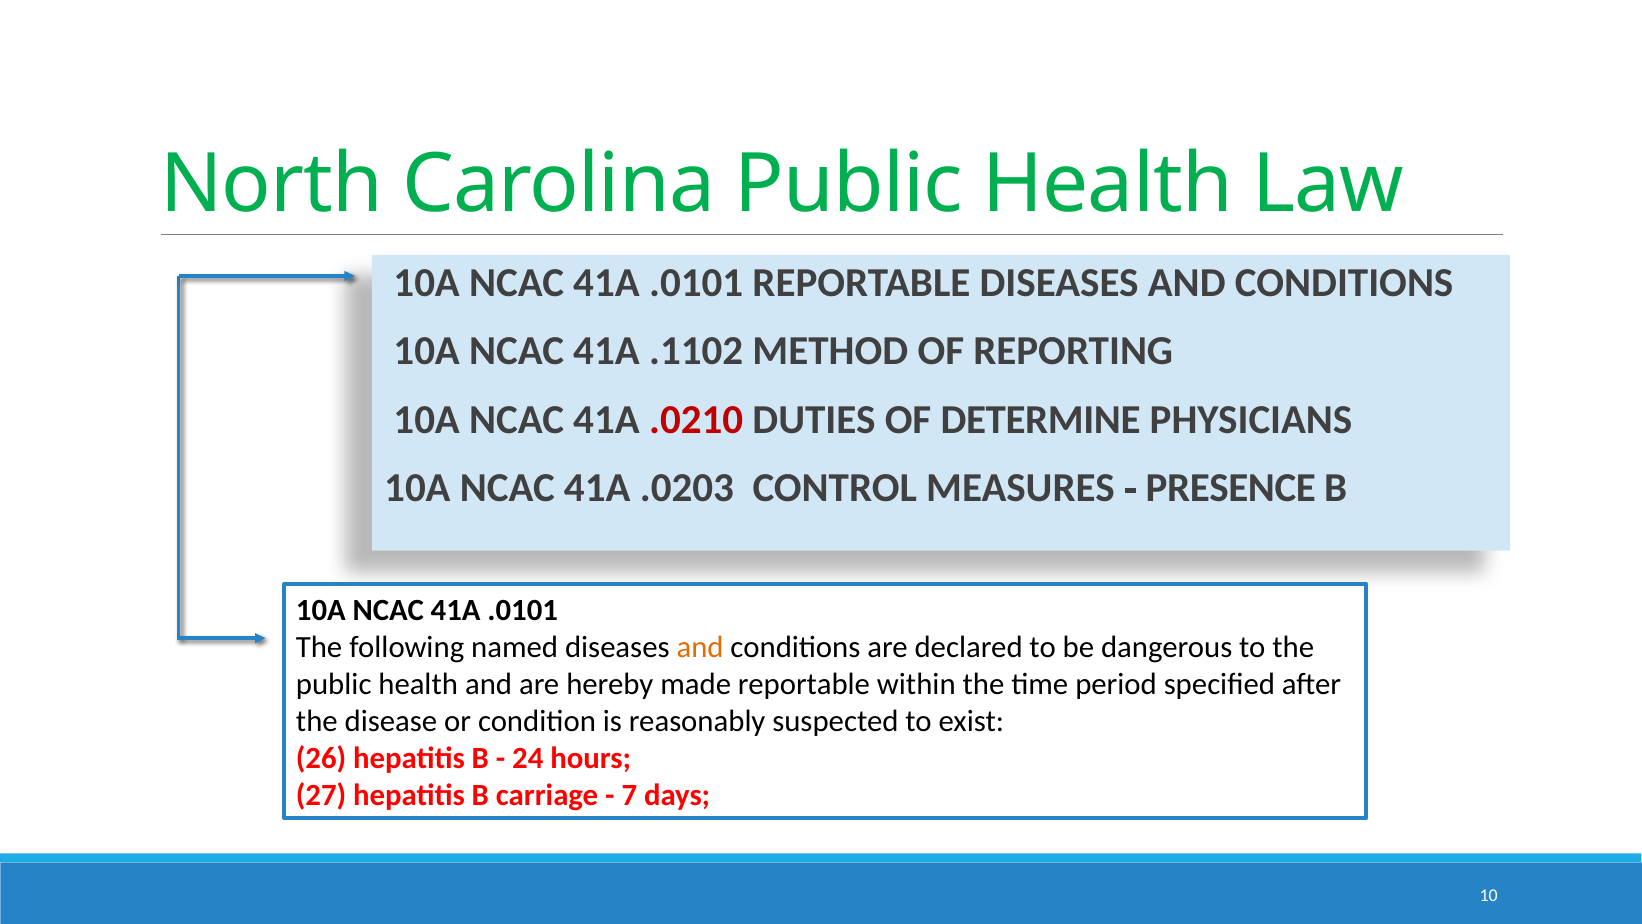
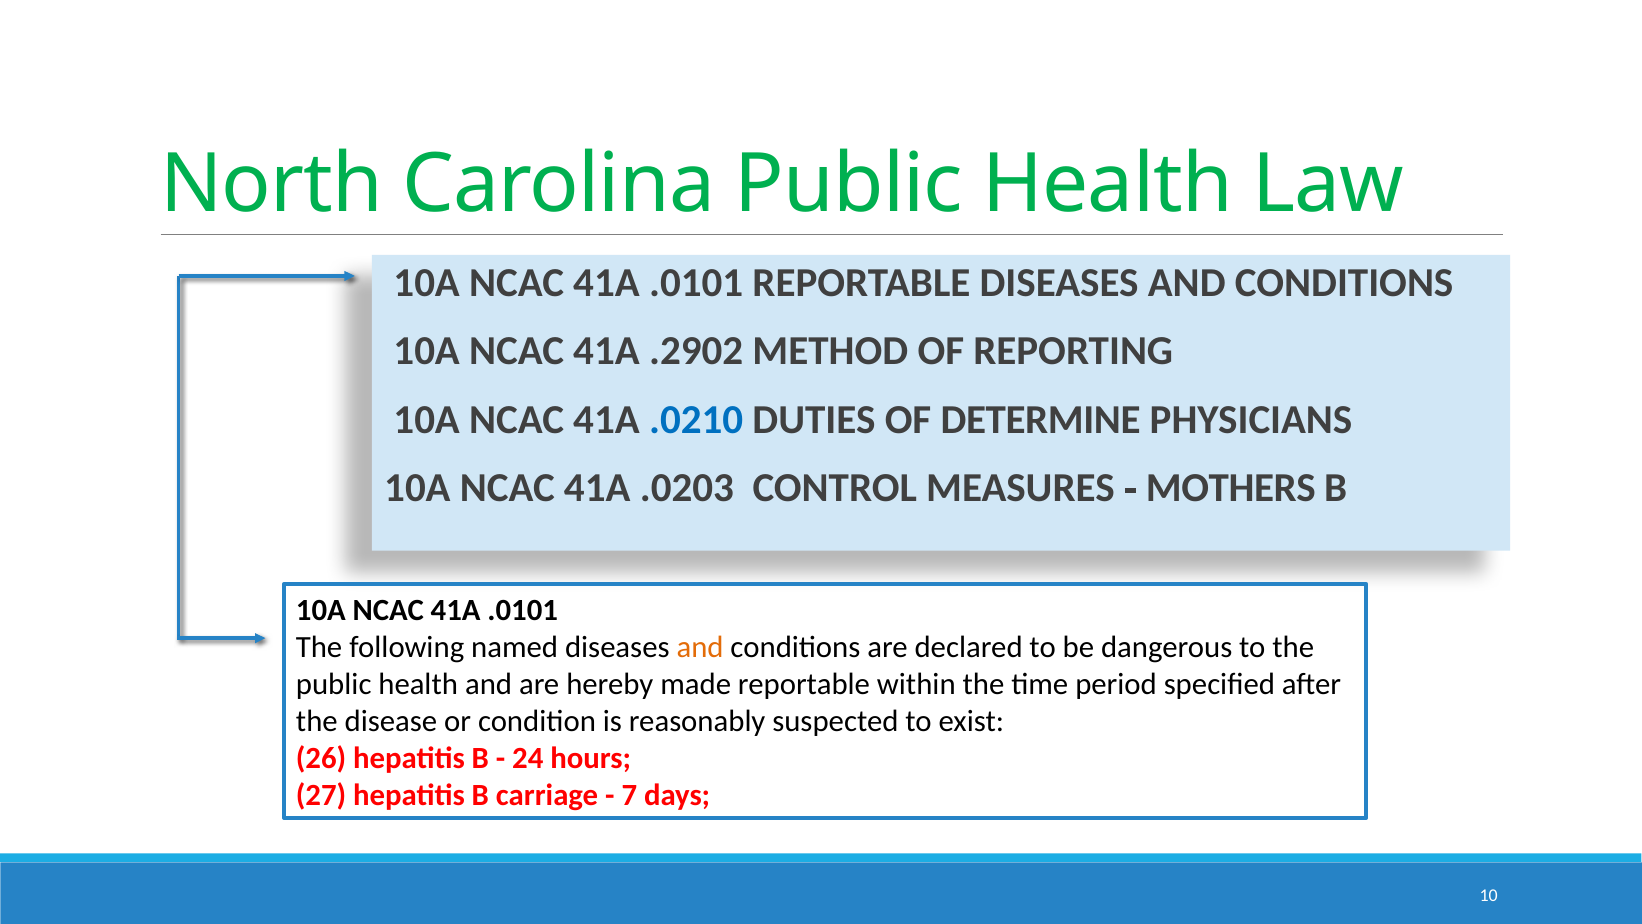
.1102: .1102 -> .2902
.0210 colour: red -> blue
PRESENCE: PRESENCE -> MOTHERS
